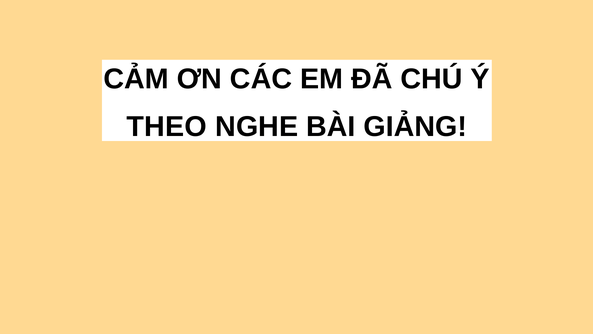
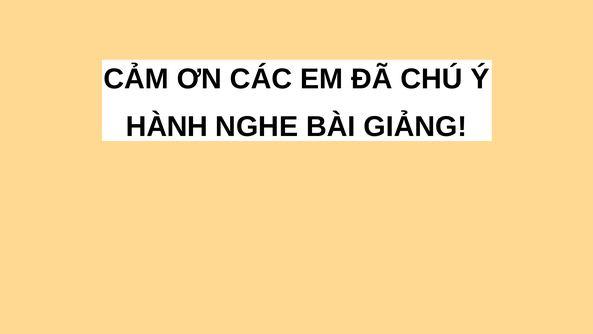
THEO: THEO -> HÀNH
